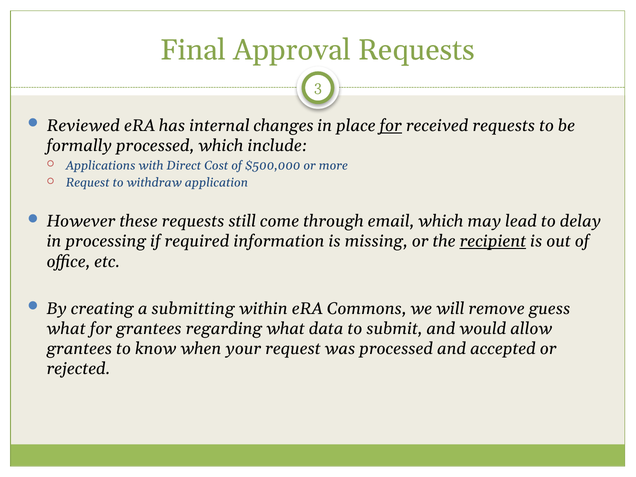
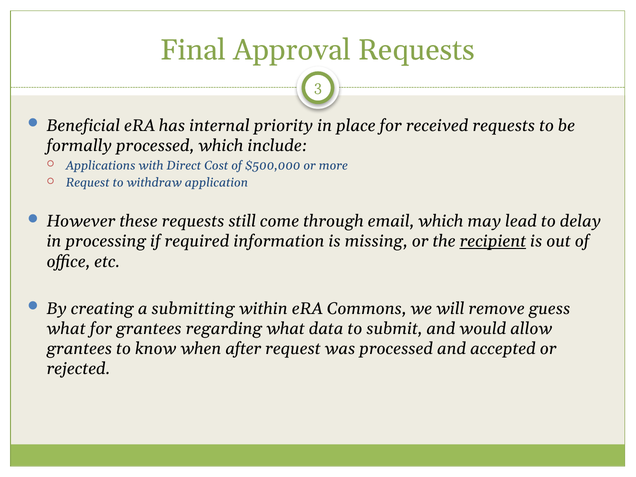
Reviewed: Reviewed -> Beneficial
changes: changes -> priority
for at (391, 126) underline: present -> none
your: your -> after
